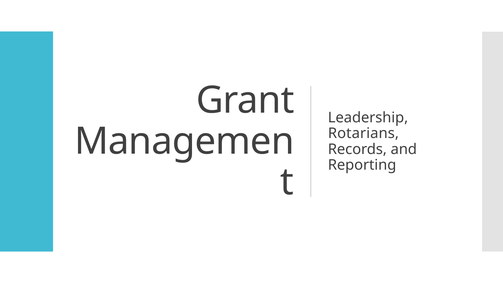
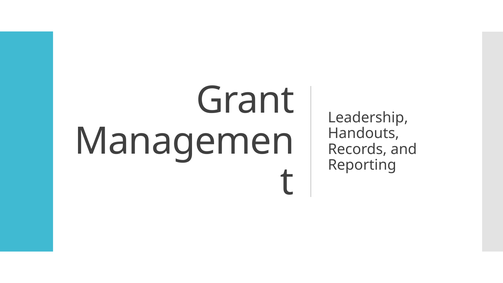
Rotarians: Rotarians -> Handouts
